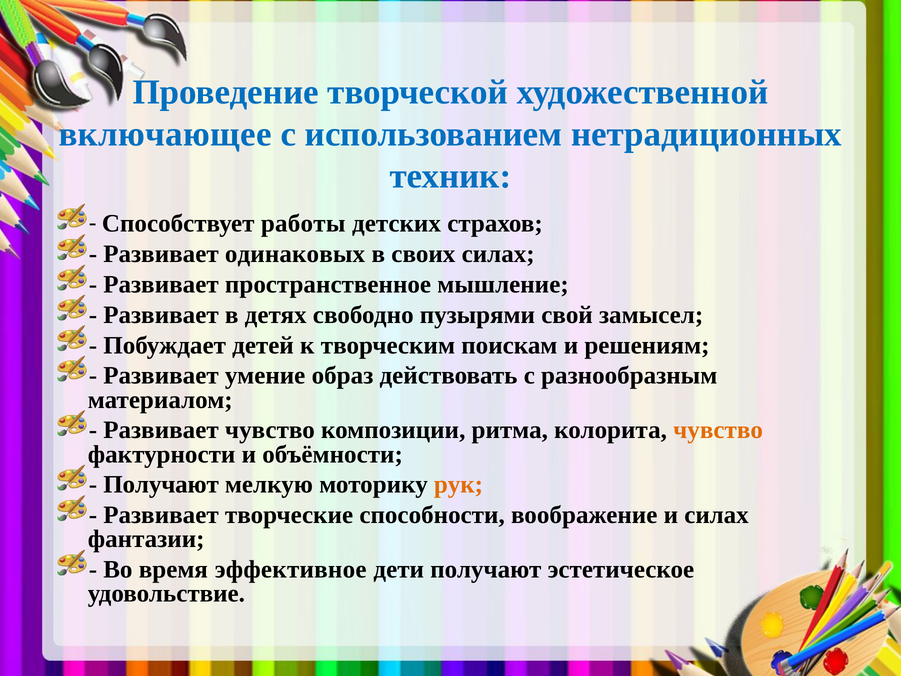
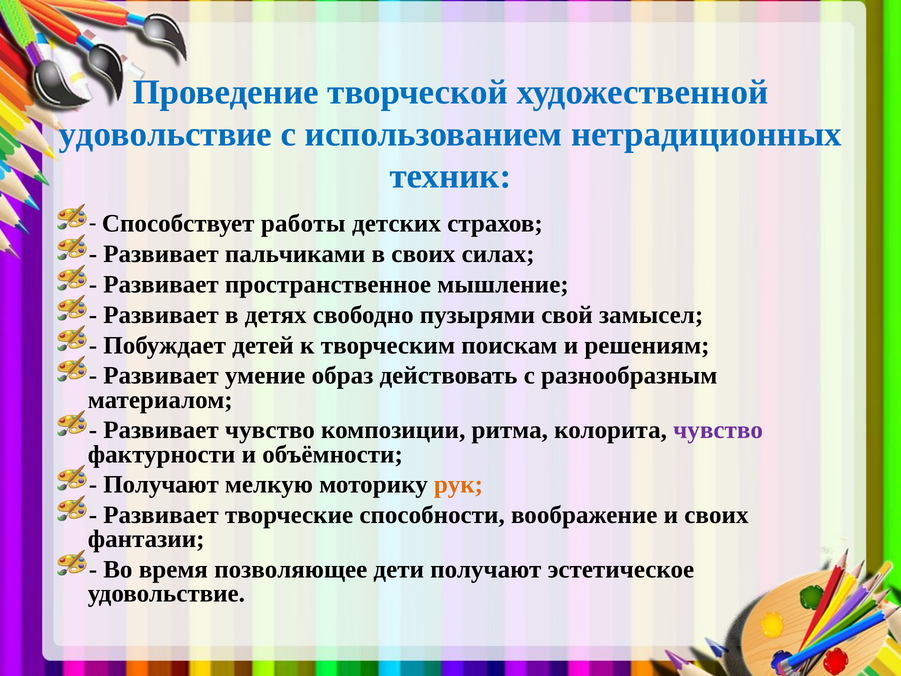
включающее at (165, 134): включающее -> удовольствие
одинаковых: одинаковых -> пальчиками
чувство at (718, 430) colour: orange -> purple
и силах: силах -> своих
эффективное: эффективное -> позволяющее
